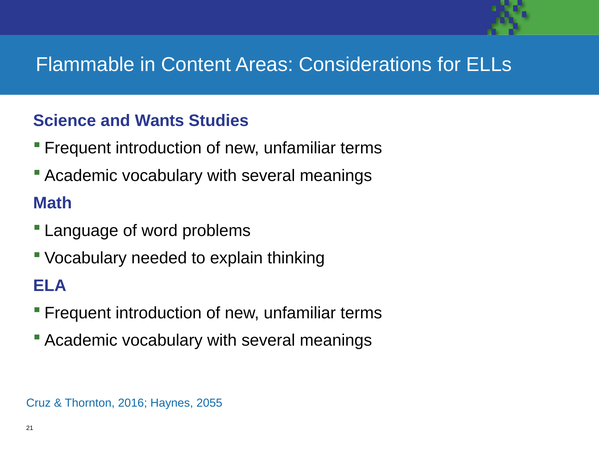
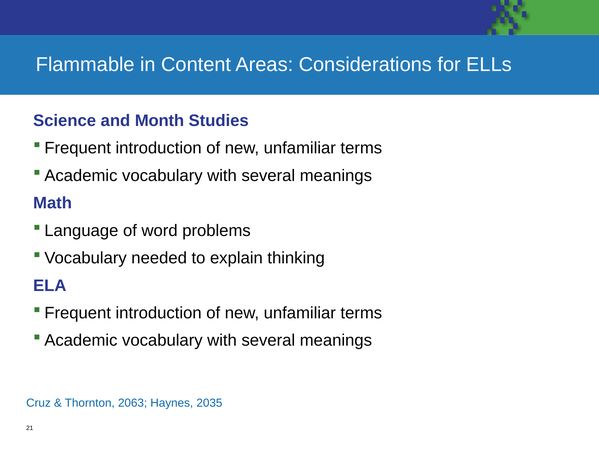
Wants: Wants -> Month
2016: 2016 -> 2063
2055: 2055 -> 2035
